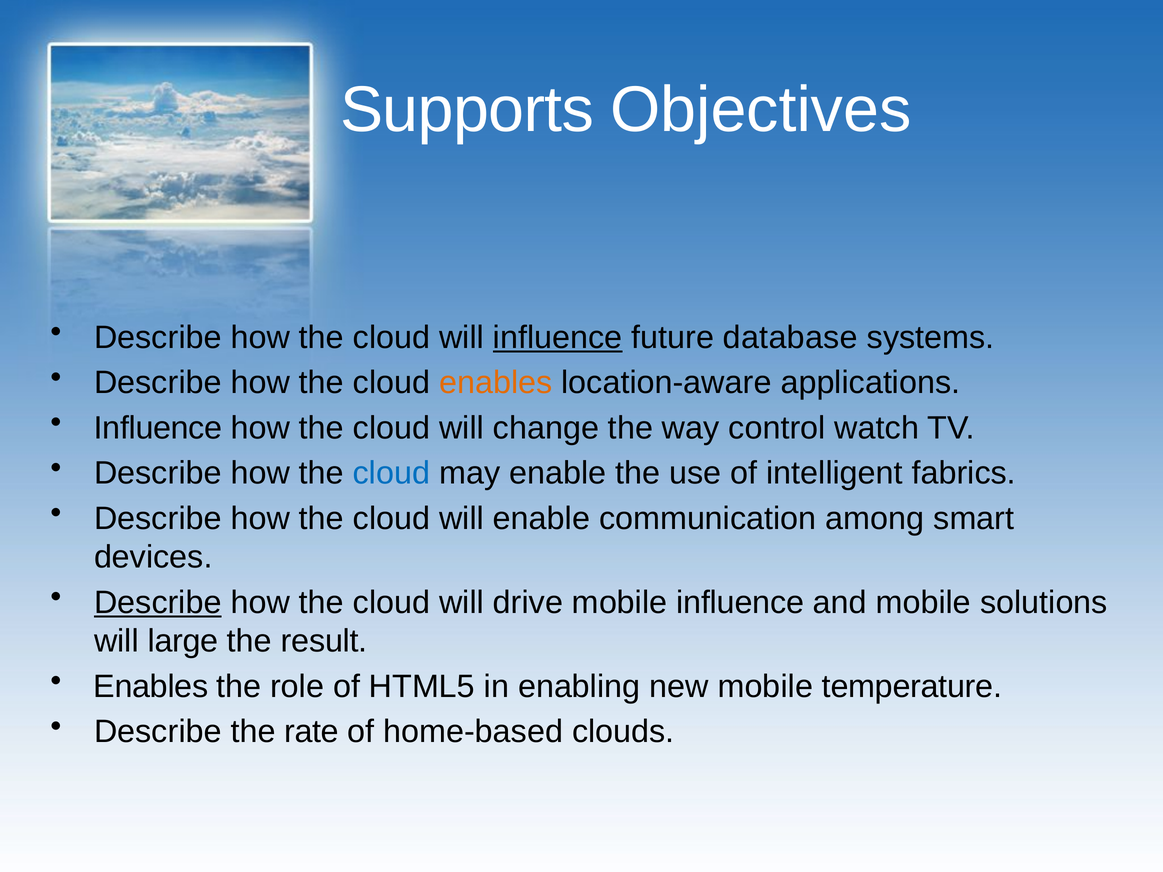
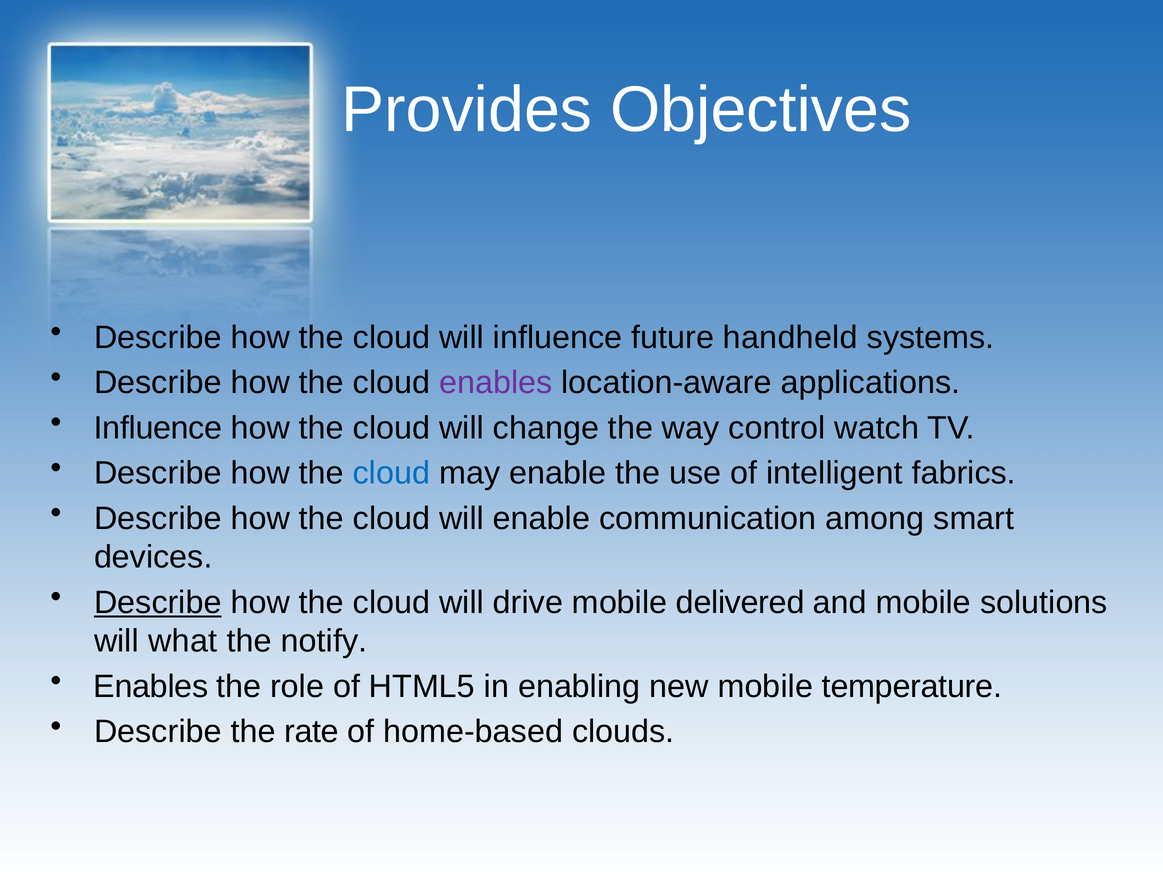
Supports: Supports -> Provides
influence at (558, 338) underline: present -> none
database: database -> handheld
enables at (496, 383) colour: orange -> purple
mobile influence: influence -> delivered
large: large -> what
result: result -> notify
